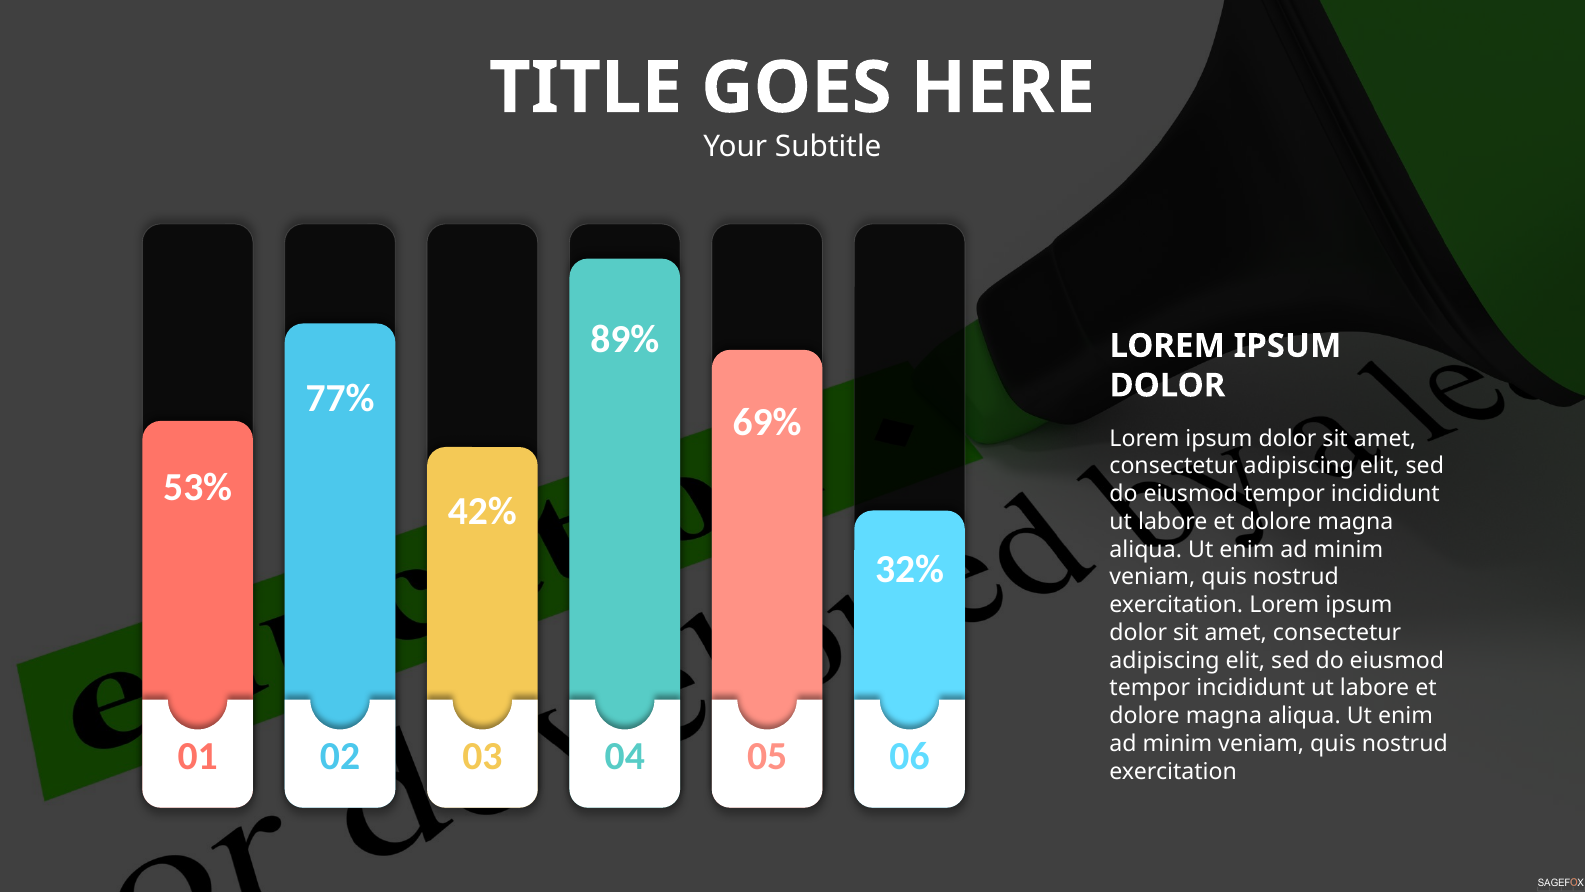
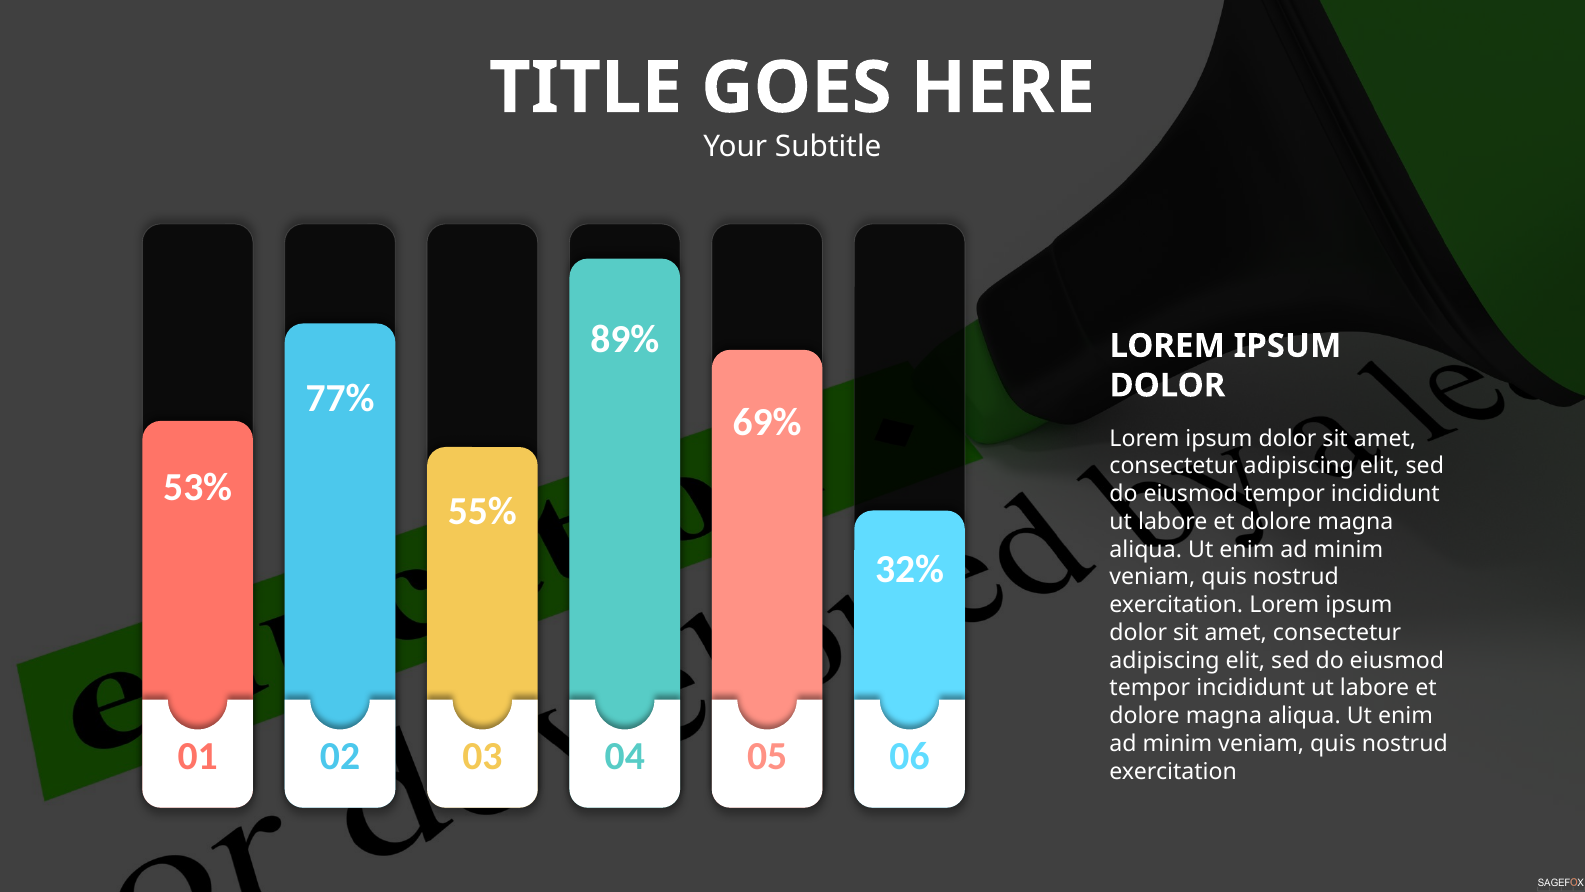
42%: 42% -> 55%
